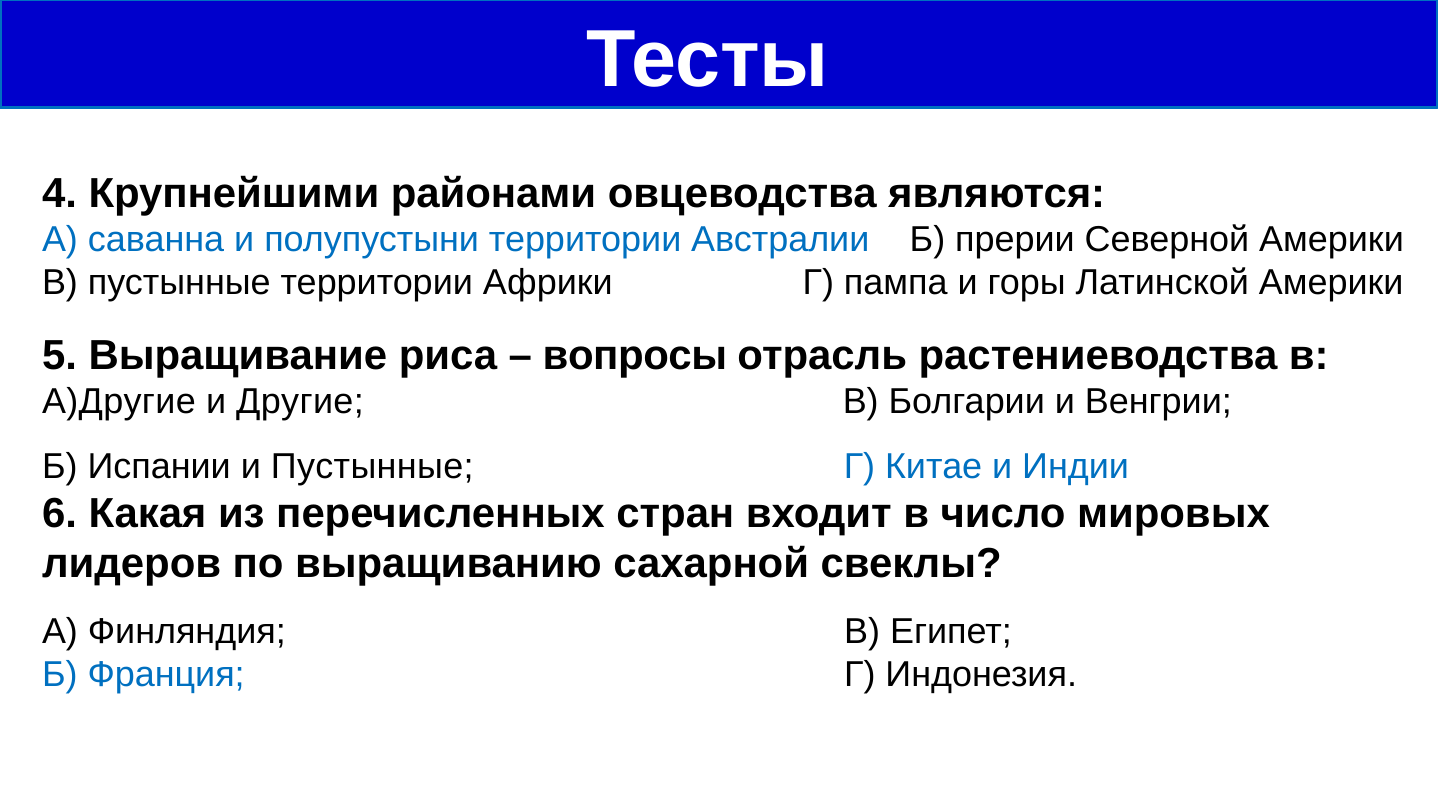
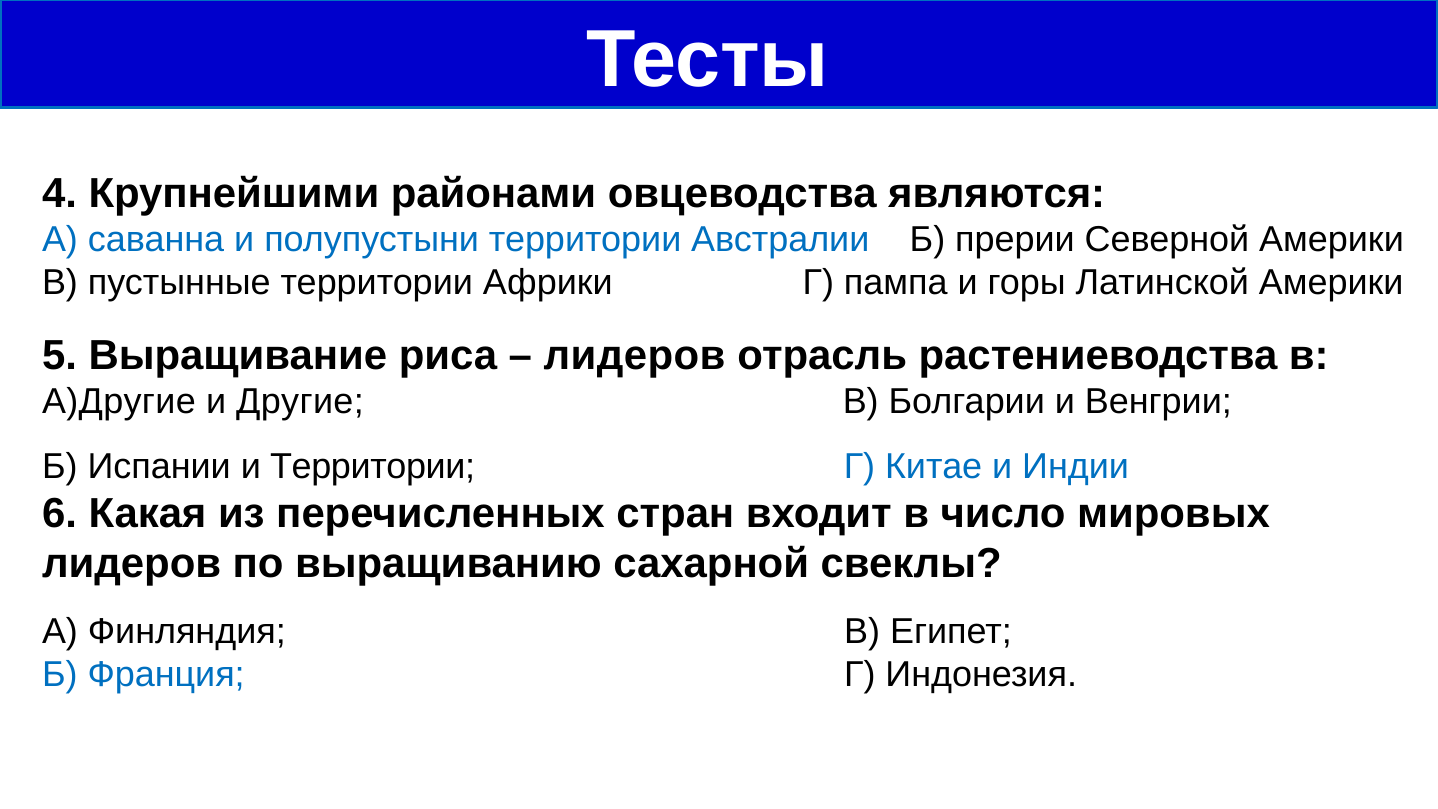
вопросы at (635, 355): вопросы -> лидеров
и Пустынные: Пустынные -> Территории
